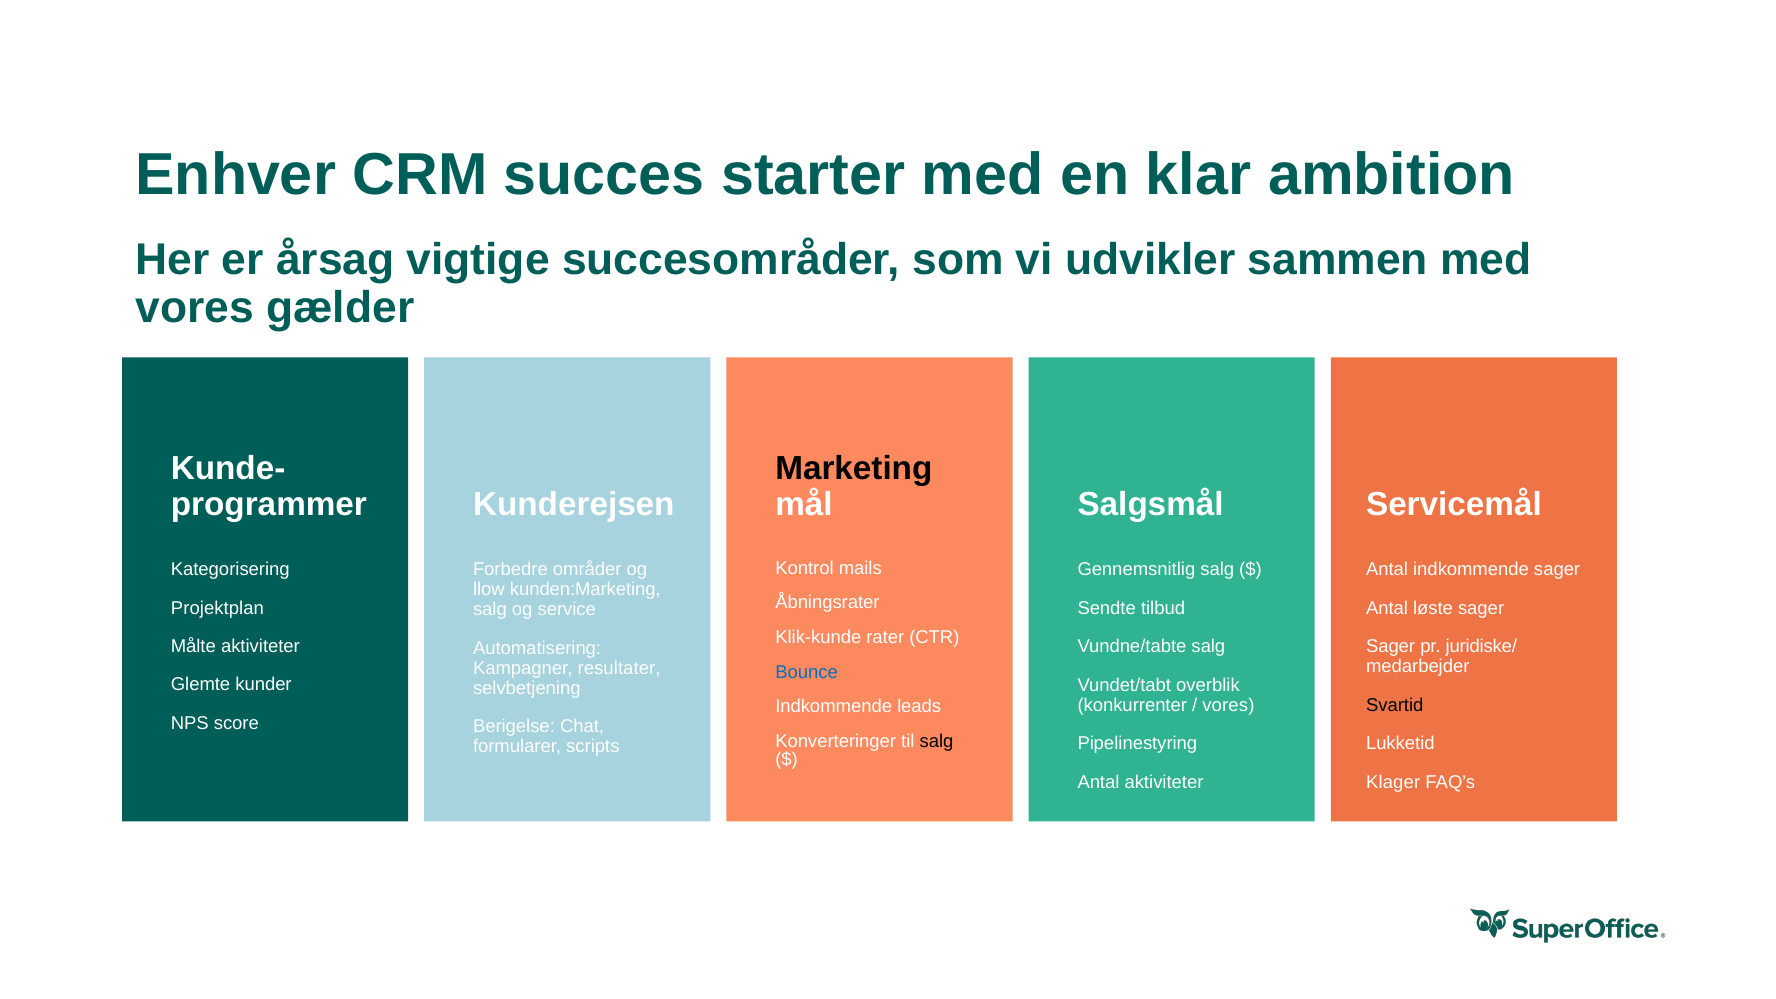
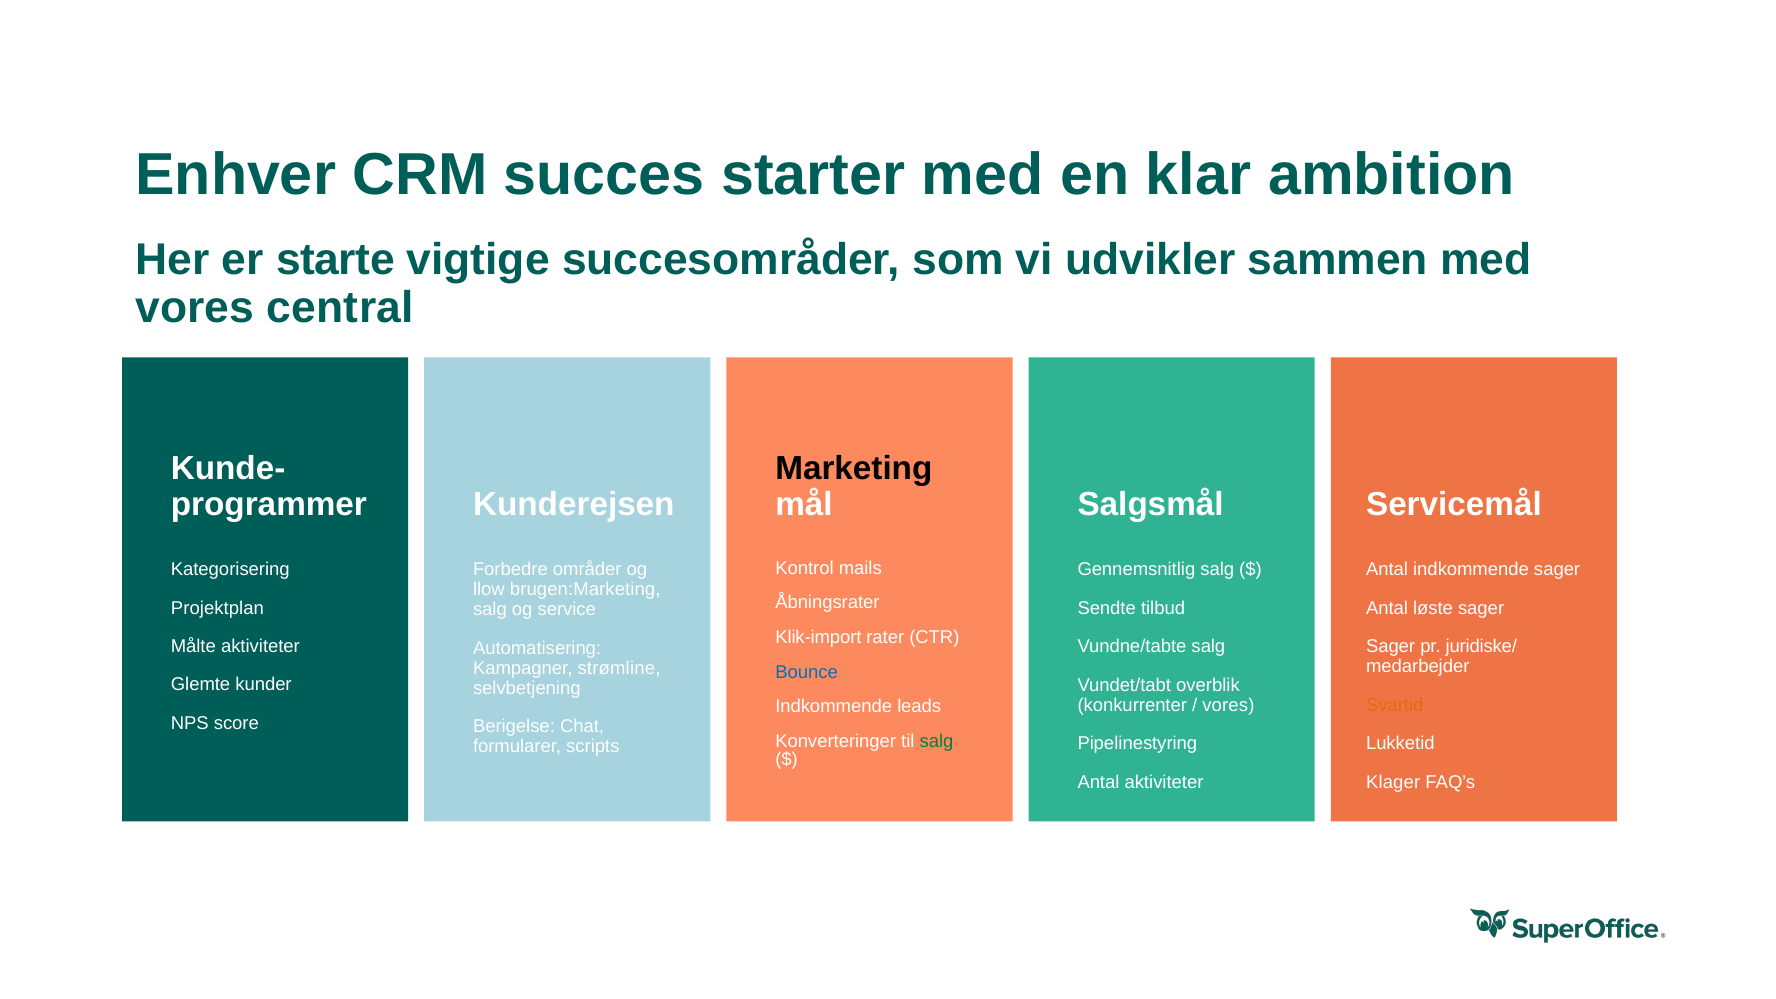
årsag: årsag -> starte
gælder: gælder -> central
kunden:Marketing: kunden:Marketing -> brugen:Marketing
Klik-kunde: Klik-kunde -> Klik-import
resultater: resultater -> strømline
Svartid colour: black -> orange
salg at (937, 741) colour: black -> green
